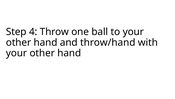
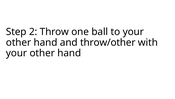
4: 4 -> 2
throw/hand: throw/hand -> throw/other
